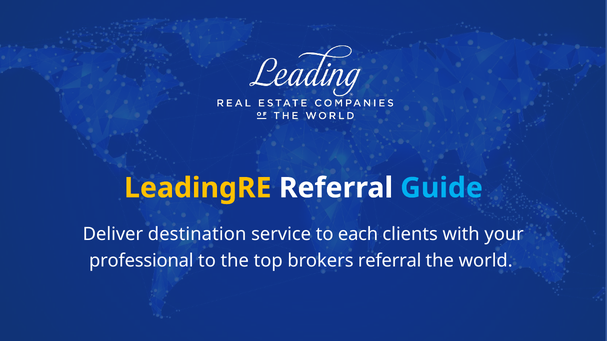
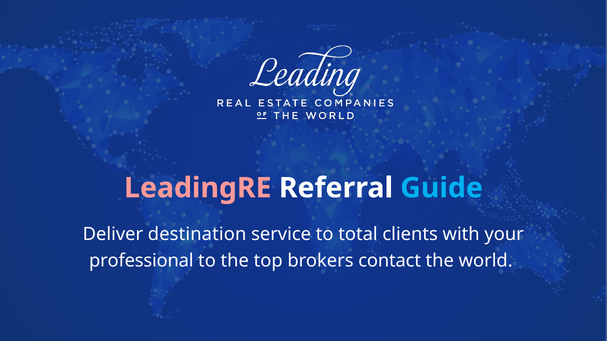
LeadingRE colour: yellow -> pink
each: each -> total
brokers referral: referral -> contact
